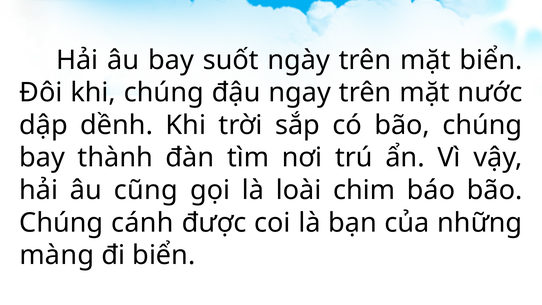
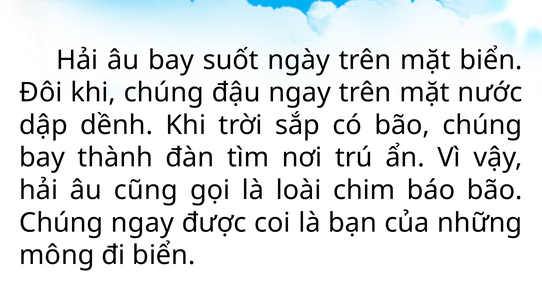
Chúng cánh: cánh -> ngay
màng: màng -> mông
